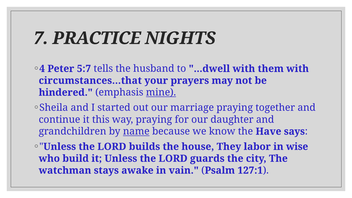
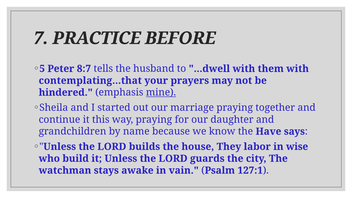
NIGHTS: NIGHTS -> BEFORE
4: 4 -> 5
5:7: 5:7 -> 8:7
circumstances...that: circumstances...that -> contemplating...that
name underline: present -> none
